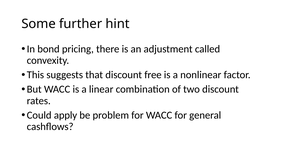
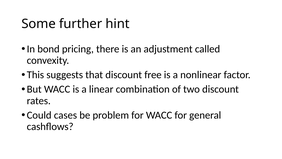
apply: apply -> cases
